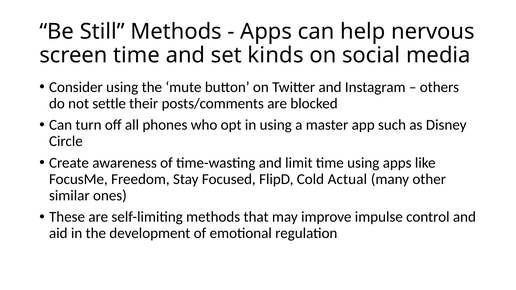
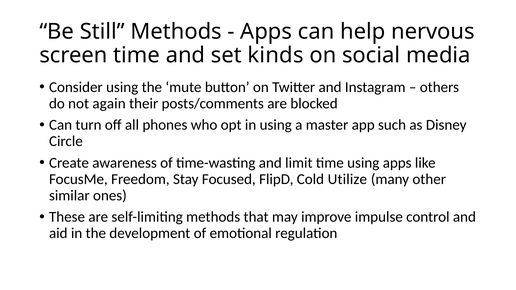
settle: settle -> again
Actual: Actual -> Utilize
